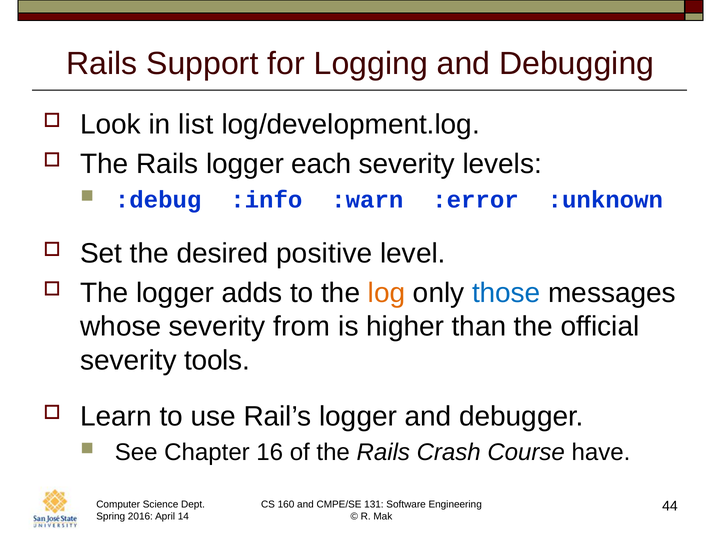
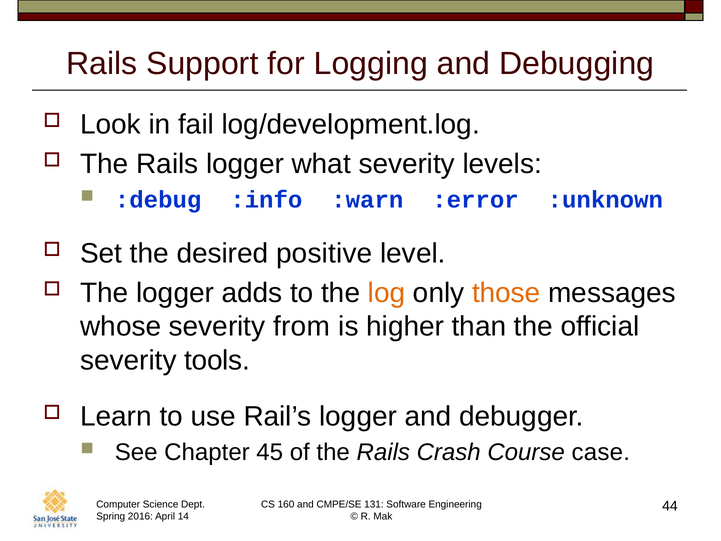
list: list -> fail
each: each -> what
those colour: blue -> orange
16: 16 -> 45
have: have -> case
